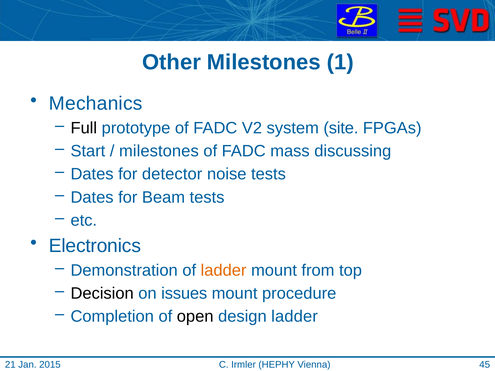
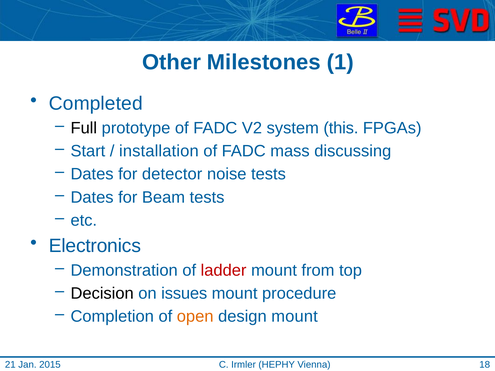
Mechanics: Mechanics -> Completed
site: site -> this
milestones at (159, 151): milestones -> installation
ladder at (224, 271) colour: orange -> red
open colour: black -> orange
design ladder: ladder -> mount
45: 45 -> 18
